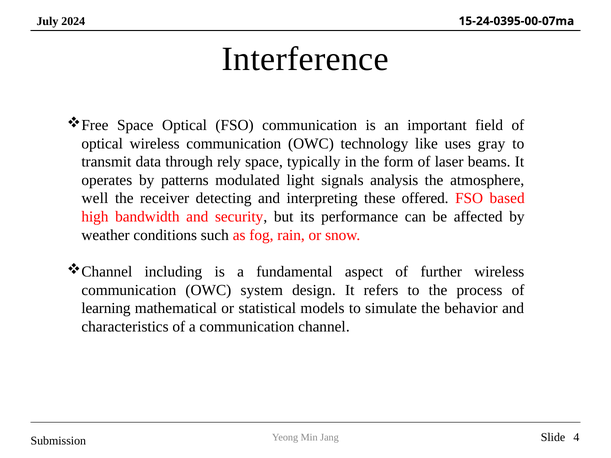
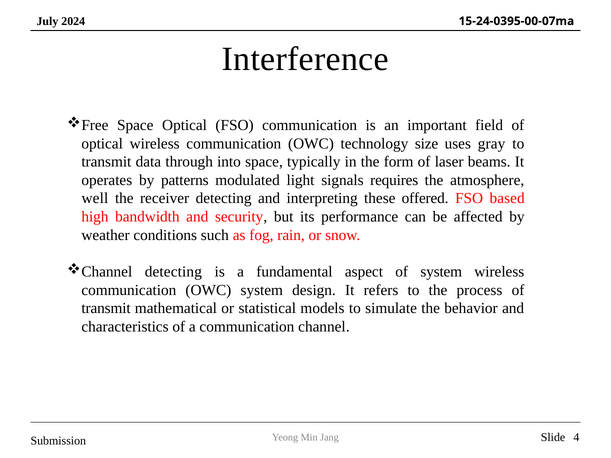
like: like -> size
rely: rely -> into
analysis: analysis -> requires
including at (173, 272): including -> detecting
of further: further -> system
learning at (106, 309): learning -> transmit
